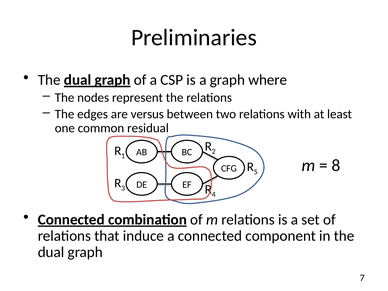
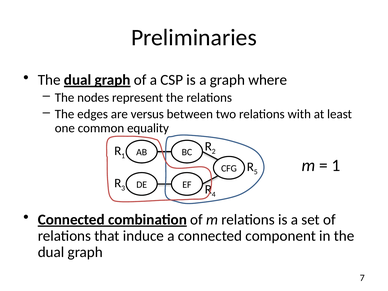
residual: residual -> equality
8 at (336, 165): 8 -> 1
